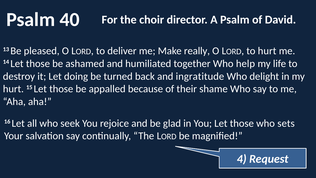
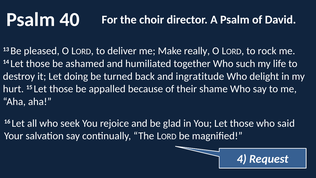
to hurt: hurt -> rock
help: help -> such
sets: sets -> said
